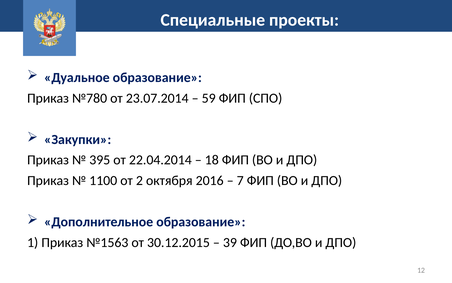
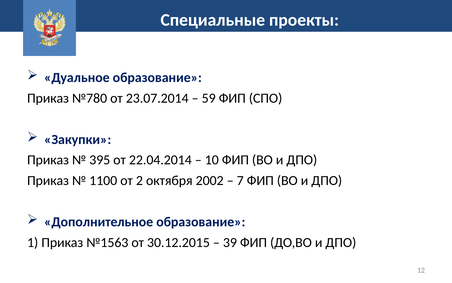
18: 18 -> 10
2016: 2016 -> 2002
